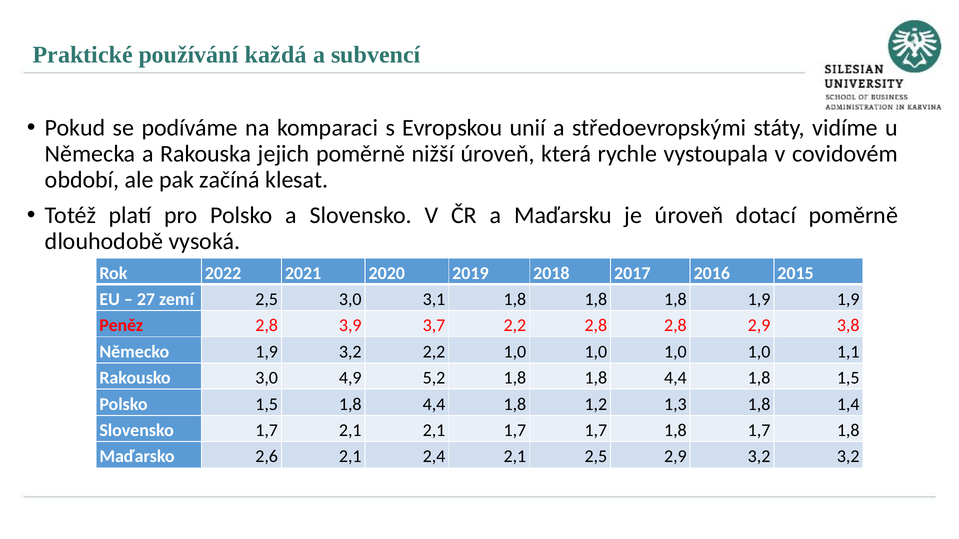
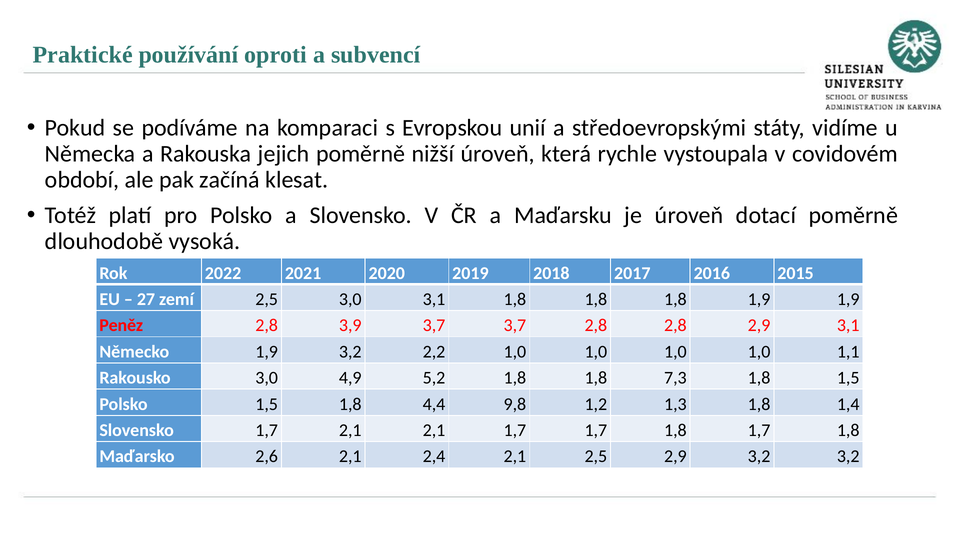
každá: každá -> oproti
3,7 2,2: 2,2 -> 3,7
2,9 3,8: 3,8 -> 3,1
1,8 1,8 4,4: 4,4 -> 7,3
1,5 1,8 4,4 1,8: 1,8 -> 9,8
